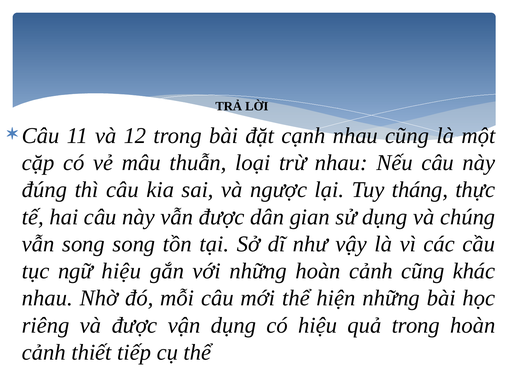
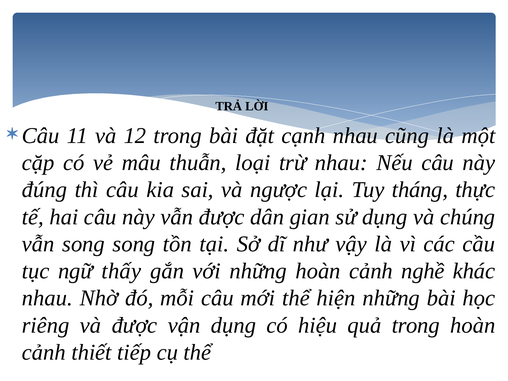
ngữ hiệu: hiệu -> thấy
cảnh cũng: cũng -> nghề
